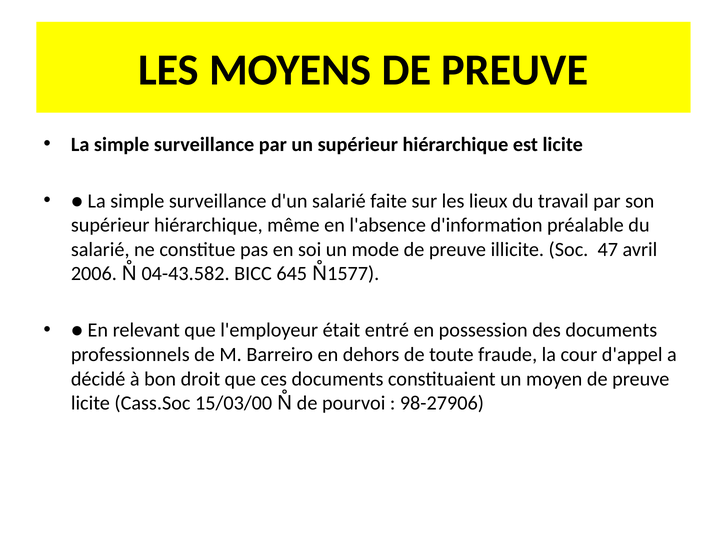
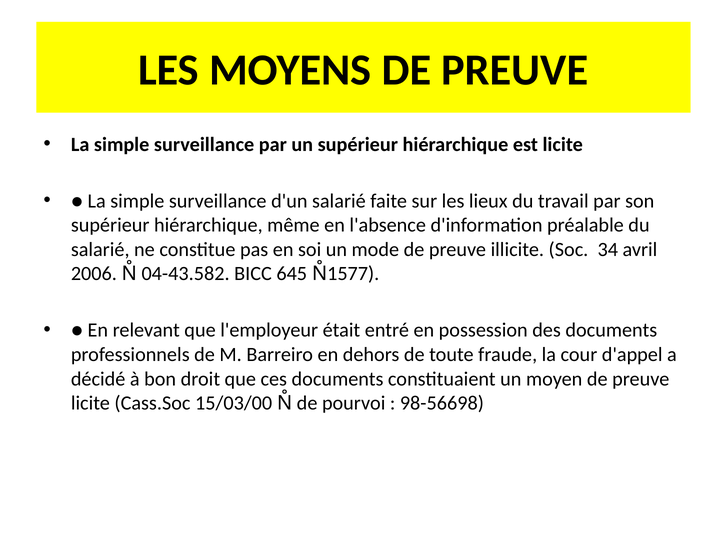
47: 47 -> 34
98-27906: 98-27906 -> 98-56698
